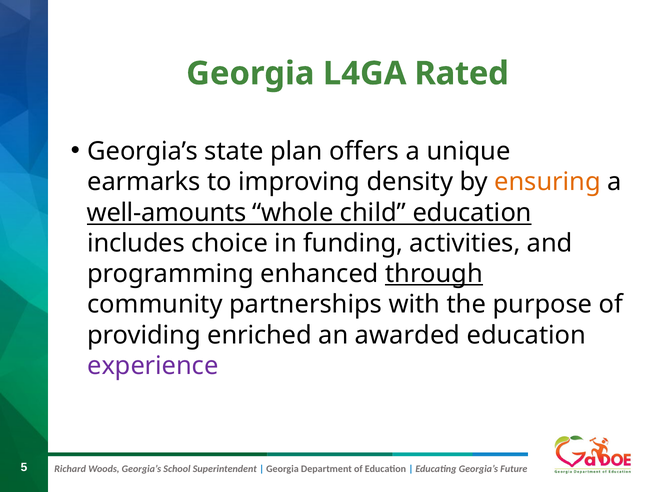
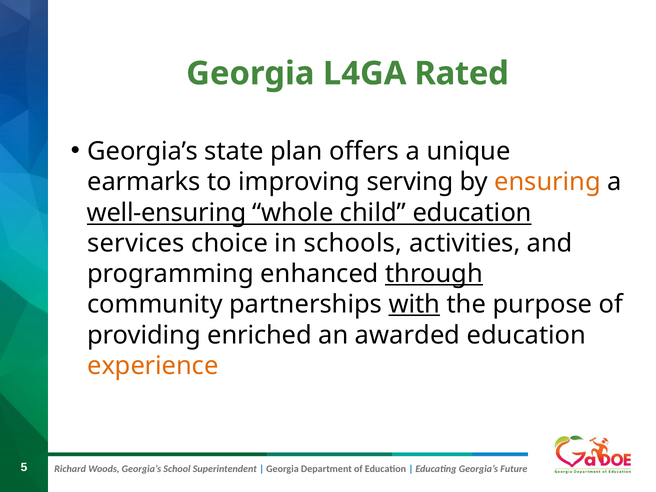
density: density -> serving
well-amounts: well-amounts -> well-ensuring
includes: includes -> services
funding: funding -> schools
with underline: none -> present
experience colour: purple -> orange
